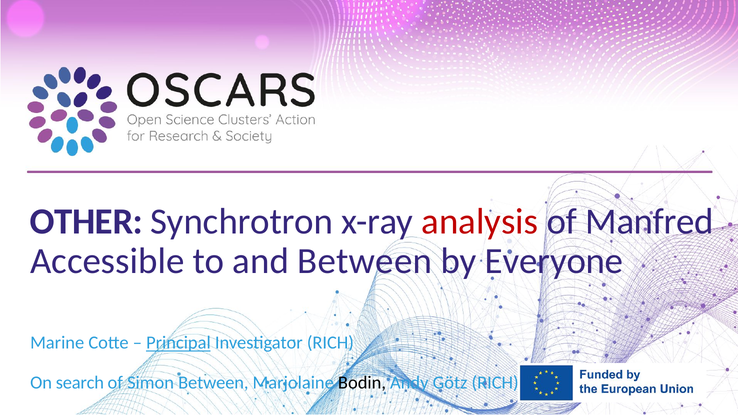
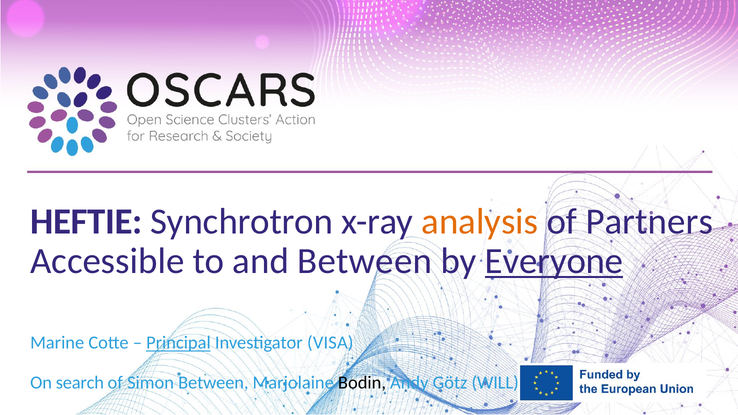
OTHER: OTHER -> HEFTIE
analysis colour: red -> orange
Manfred: Manfred -> Partners
Everyone underline: none -> present
Investigator RICH: RICH -> VISA
Götz RICH: RICH -> WILL
